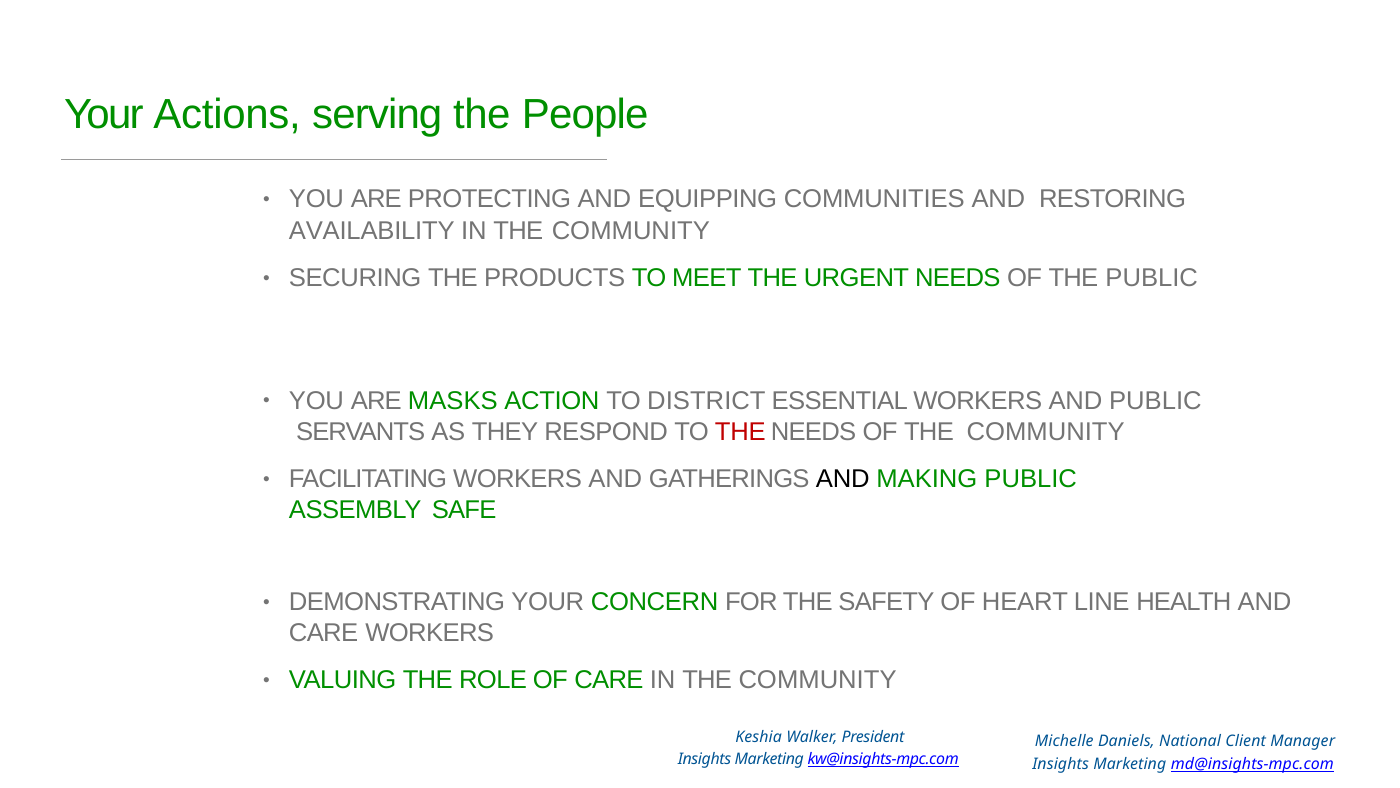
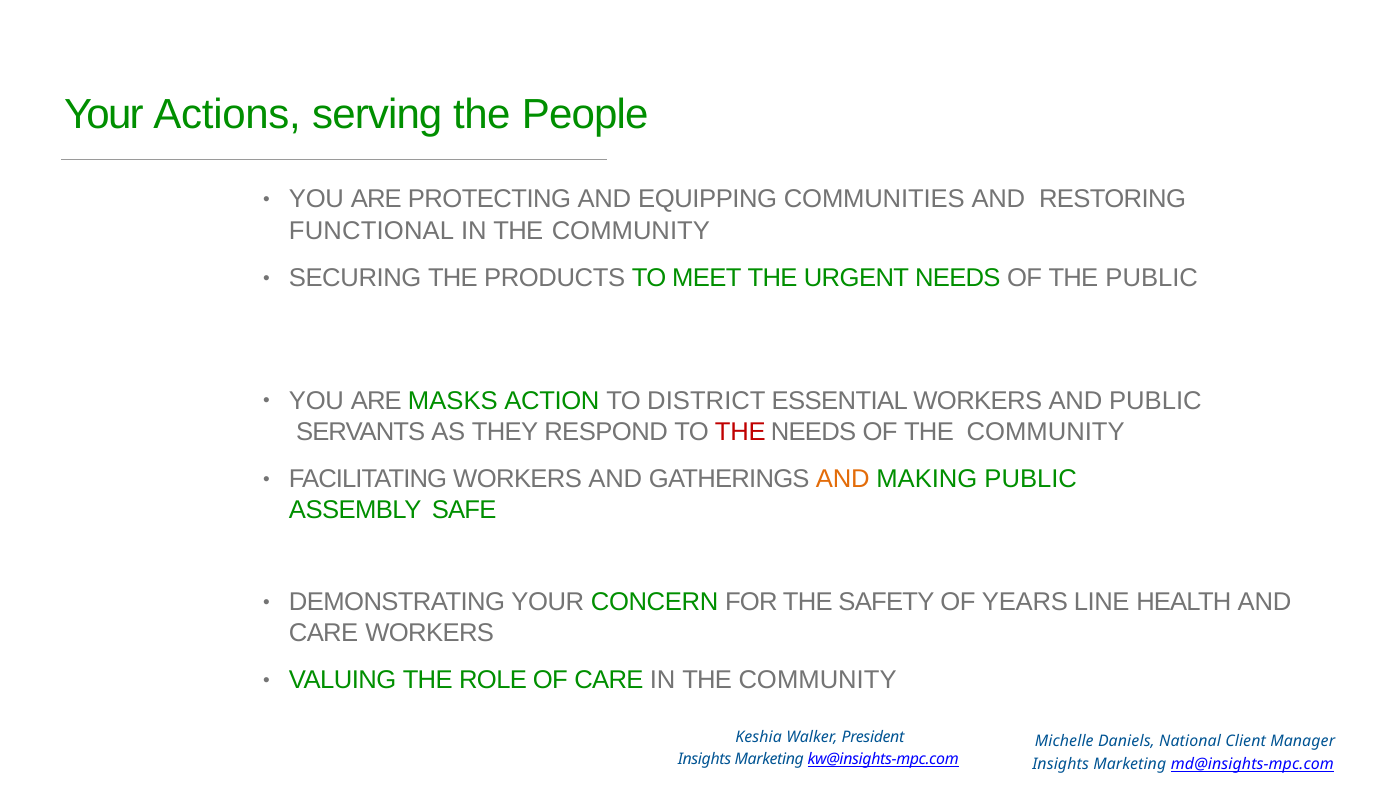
AVAILABILITY: AVAILABILITY -> FUNCTIONAL
AND at (843, 479) colour: black -> orange
HEART: HEART -> YEARS
